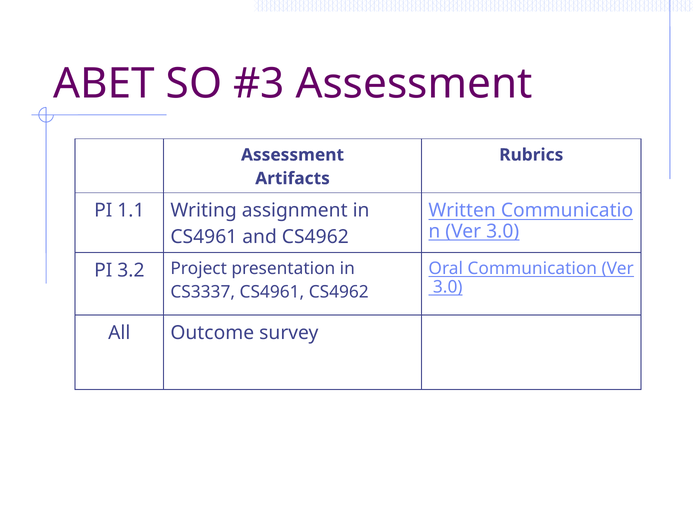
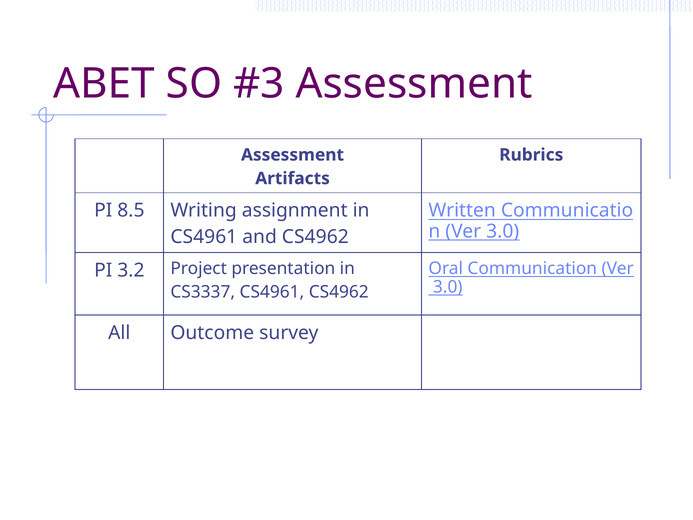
1.1: 1.1 -> 8.5
